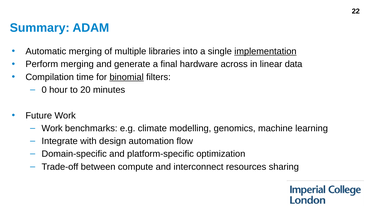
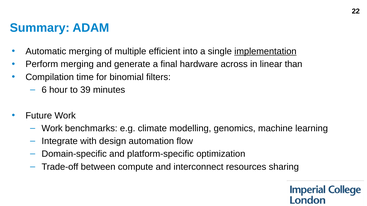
libraries: libraries -> efficient
data: data -> than
binomial underline: present -> none
0: 0 -> 6
20: 20 -> 39
